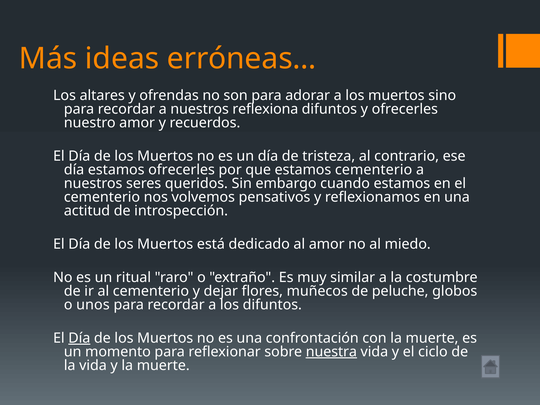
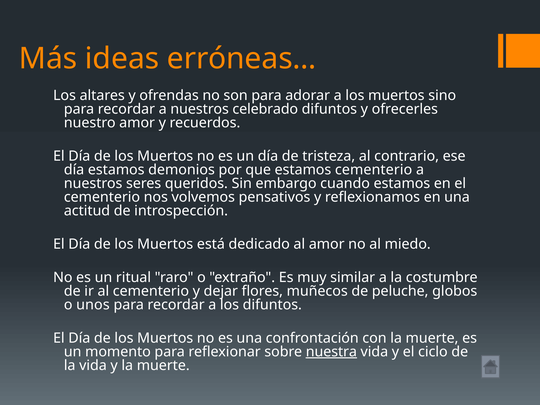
reflexiona: reflexiona -> celebrado
estamos ofrecerles: ofrecerles -> demonios
Día at (79, 338) underline: present -> none
